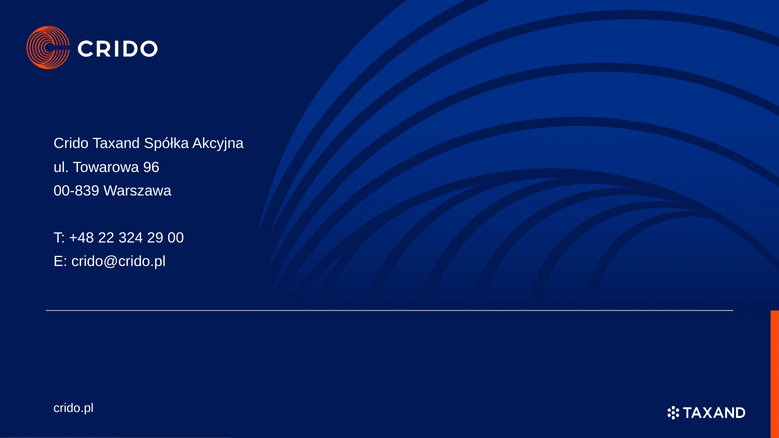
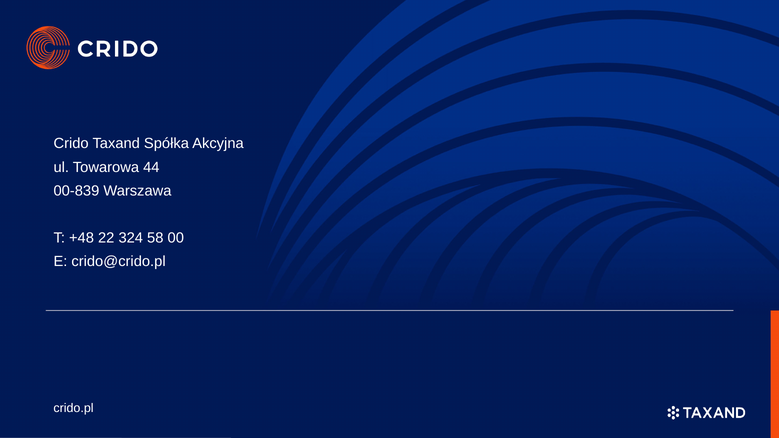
96: 96 -> 44
29: 29 -> 58
